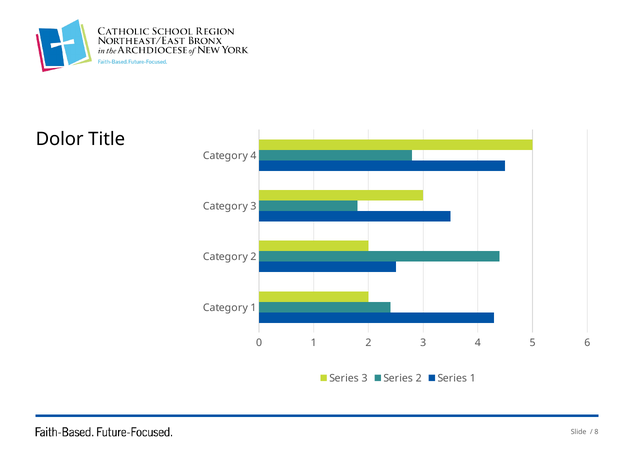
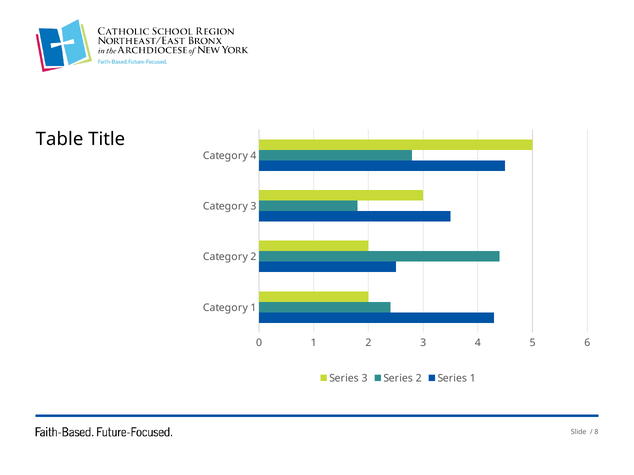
Dolor: Dolor -> Table
